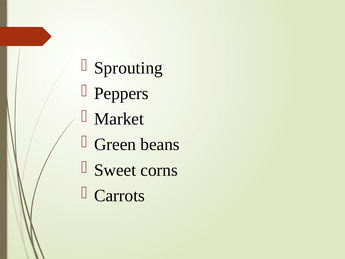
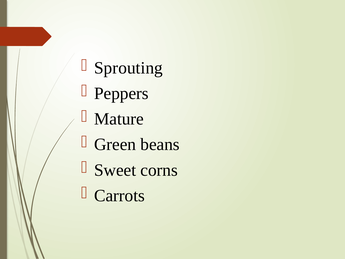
Market: Market -> Mature
